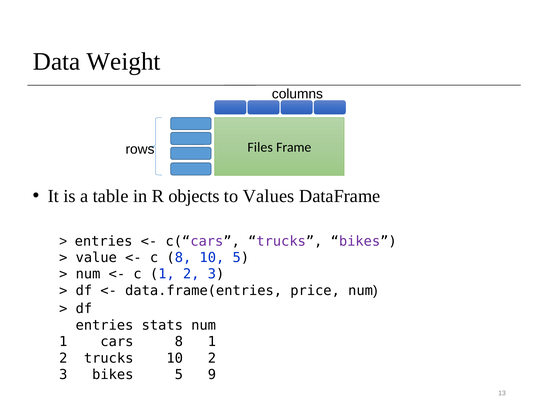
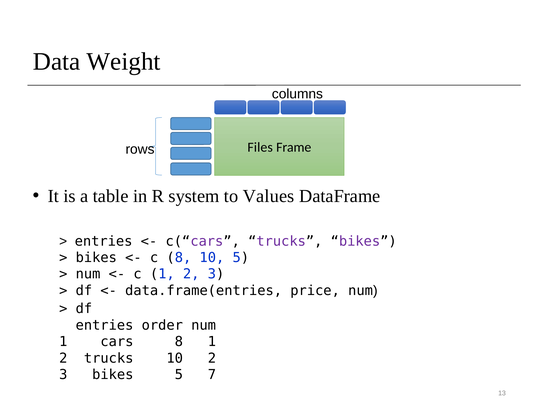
objects: objects -> system
value at (96, 257): value -> bikes
stats: stats -> order
9: 9 -> 7
